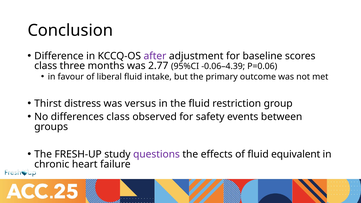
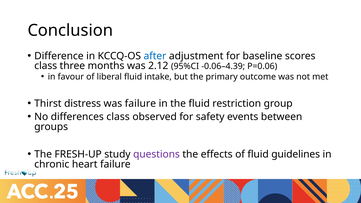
after colour: purple -> blue
2.77: 2.77 -> 2.12
was versus: versus -> failure
equivalent: equivalent -> guidelines
